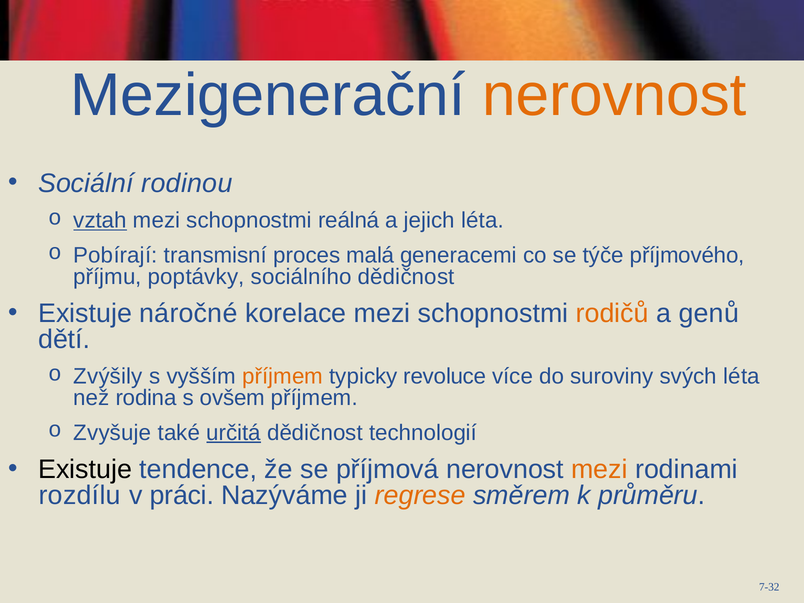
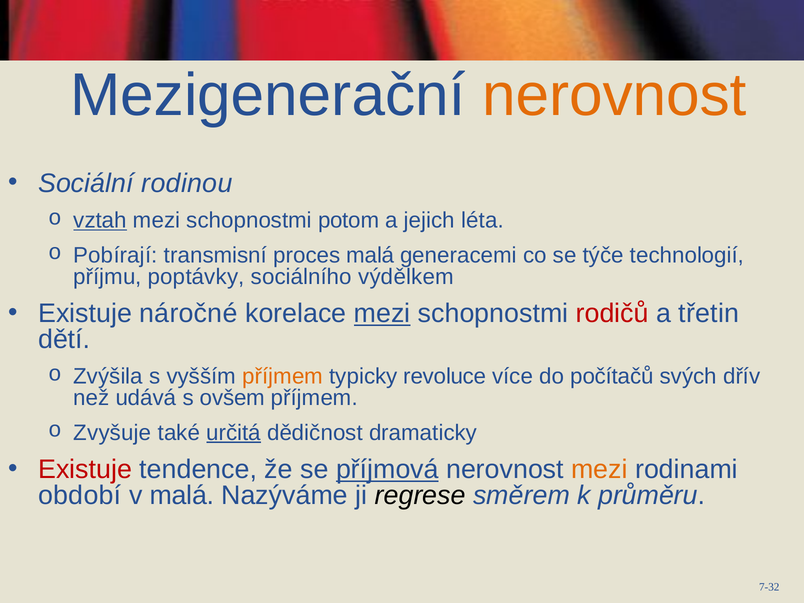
reálná: reálná -> potom
příjmového: příjmového -> technologií
sociálního dědičnost: dědičnost -> výdělkem
mezi at (382, 314) underline: none -> present
rodičů colour: orange -> red
genů: genů -> třetin
Zvýšily: Zvýšily -> Zvýšila
suroviny: suroviny -> počítačů
svých léta: léta -> dřív
rodina: rodina -> udává
technologií: technologií -> dramaticky
Existuje at (85, 470) colour: black -> red
příjmová underline: none -> present
rozdílu: rozdílu -> období
v práci: práci -> malá
regrese colour: orange -> black
